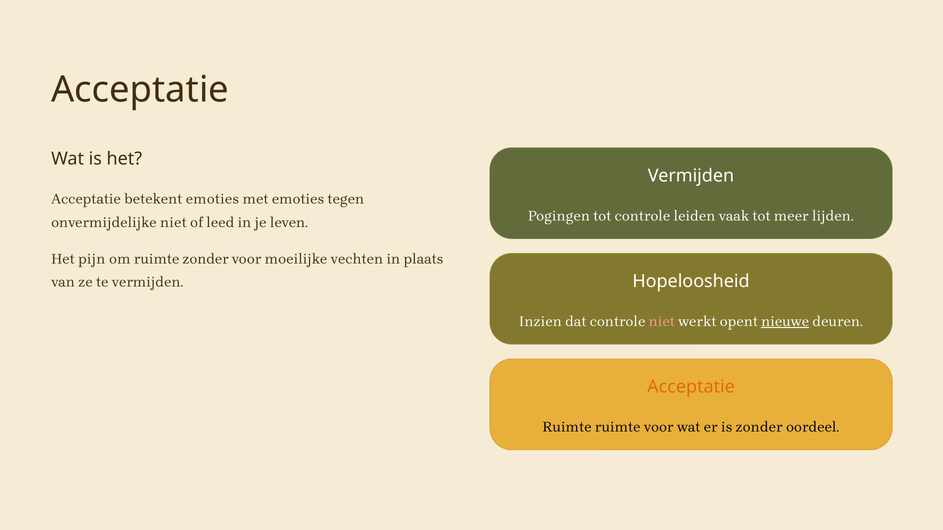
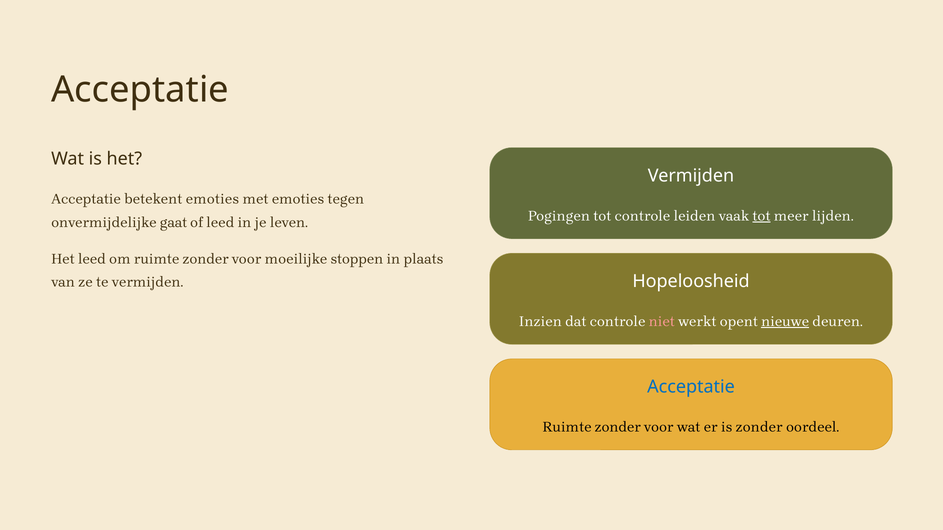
tot at (761, 216) underline: none -> present
onvermijdelijke niet: niet -> gaat
Het pijn: pijn -> leed
vechten: vechten -> stoppen
Acceptatie at (691, 387) colour: orange -> blue
ruimte at (618, 427): ruimte -> zonder
